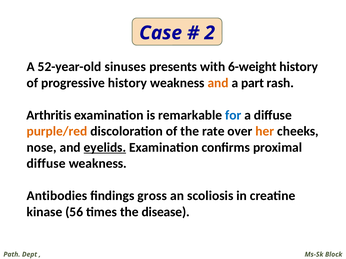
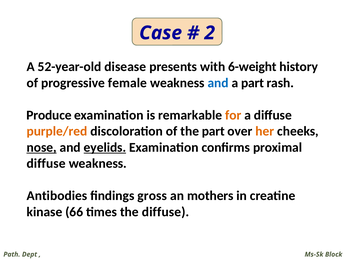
sinuses: sinuses -> disease
progressive history: history -> female
and at (218, 83) colour: orange -> blue
Arthritis: Arthritis -> Produce
for colour: blue -> orange
the rate: rate -> part
nose underline: none -> present
scoliosis: scoliosis -> mothers
56: 56 -> 66
the disease: disease -> diffuse
